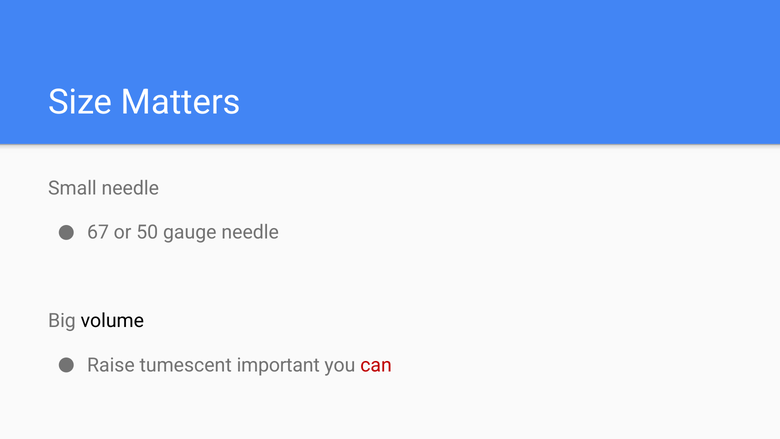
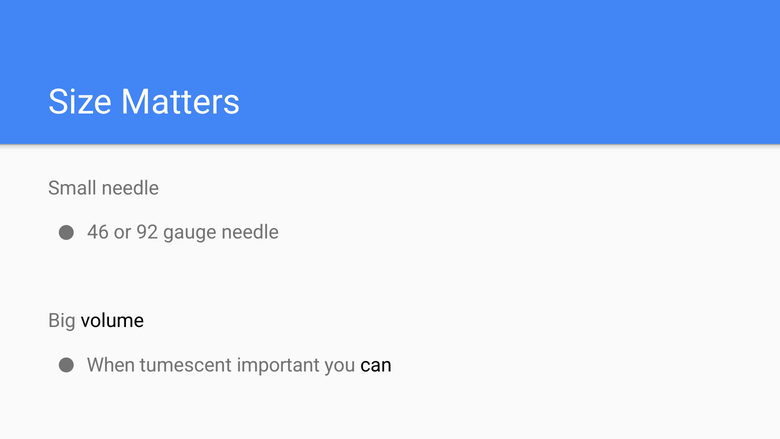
67: 67 -> 46
50: 50 -> 92
Raise: Raise -> When
can colour: red -> black
